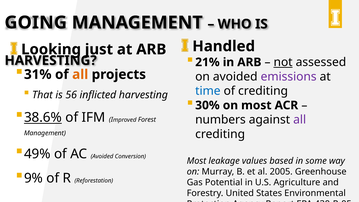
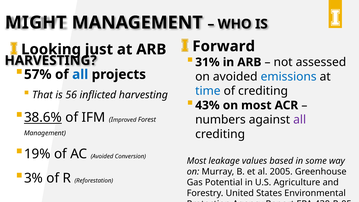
GOING: GOING -> MIGHT
Handled: Handled -> Forward
21%: 21% -> 31%
not underline: present -> none
31%: 31% -> 57%
all at (80, 74) colour: orange -> blue
emissions colour: purple -> blue
30%: 30% -> 43%
49%: 49% -> 19%
9%: 9% -> 3%
